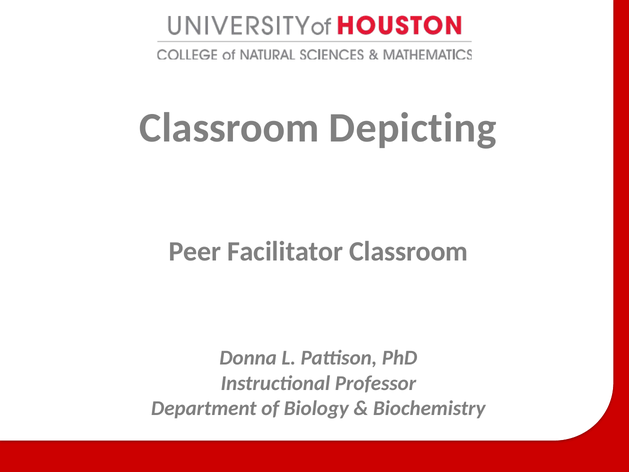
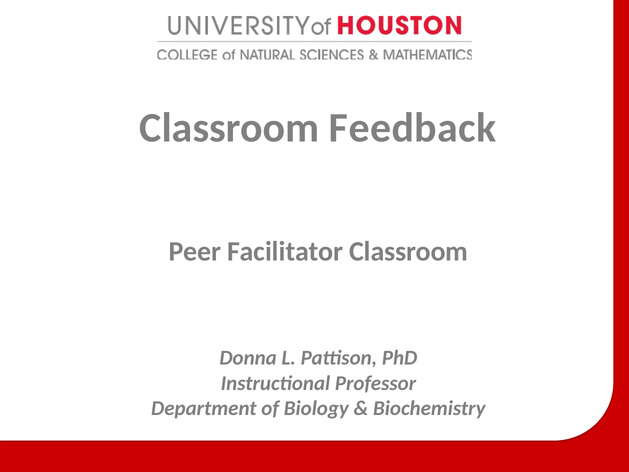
Depicting: Depicting -> Feedback
